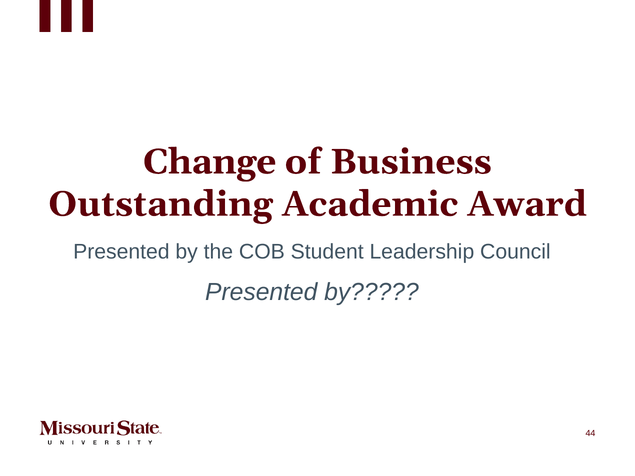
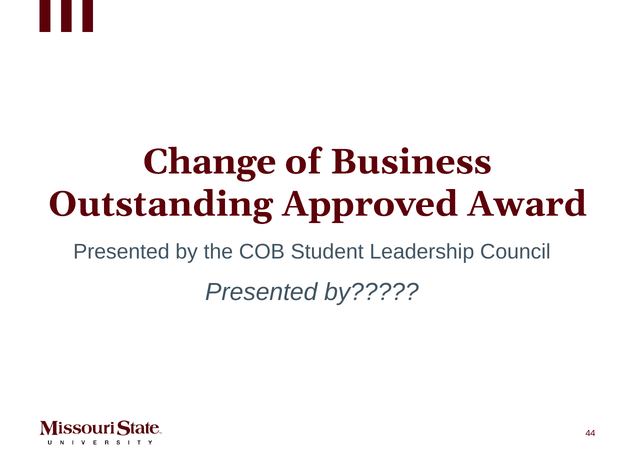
Academic: Academic -> Approved
